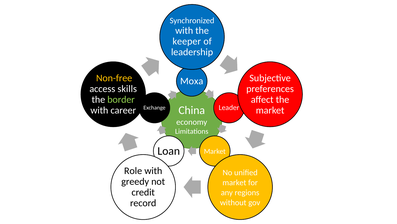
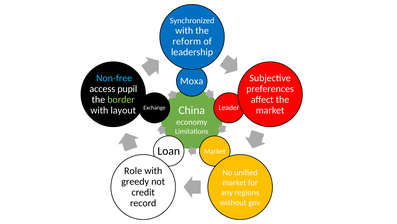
keeper: keeper -> reform
Non-free colour: yellow -> light blue
skills: skills -> pupil
career: career -> layout
